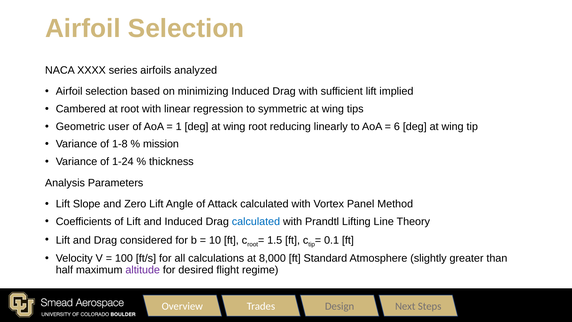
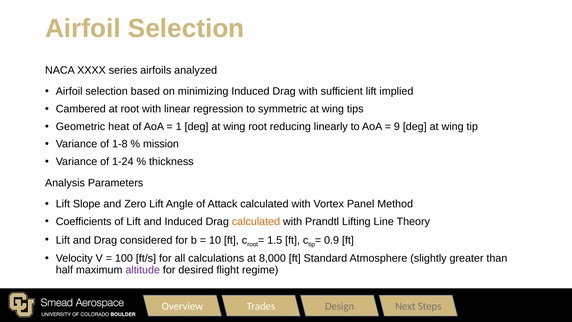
user: user -> heat
6: 6 -> 9
calculated at (256, 221) colour: blue -> orange
0.1: 0.1 -> 0.9
